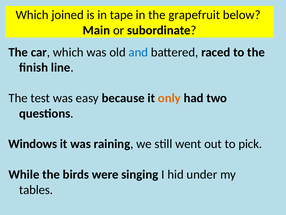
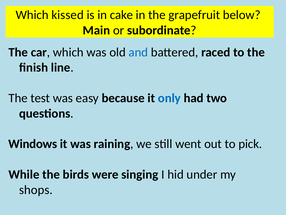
joined: joined -> kissed
tape: tape -> cake
only colour: orange -> blue
tables: tables -> shops
